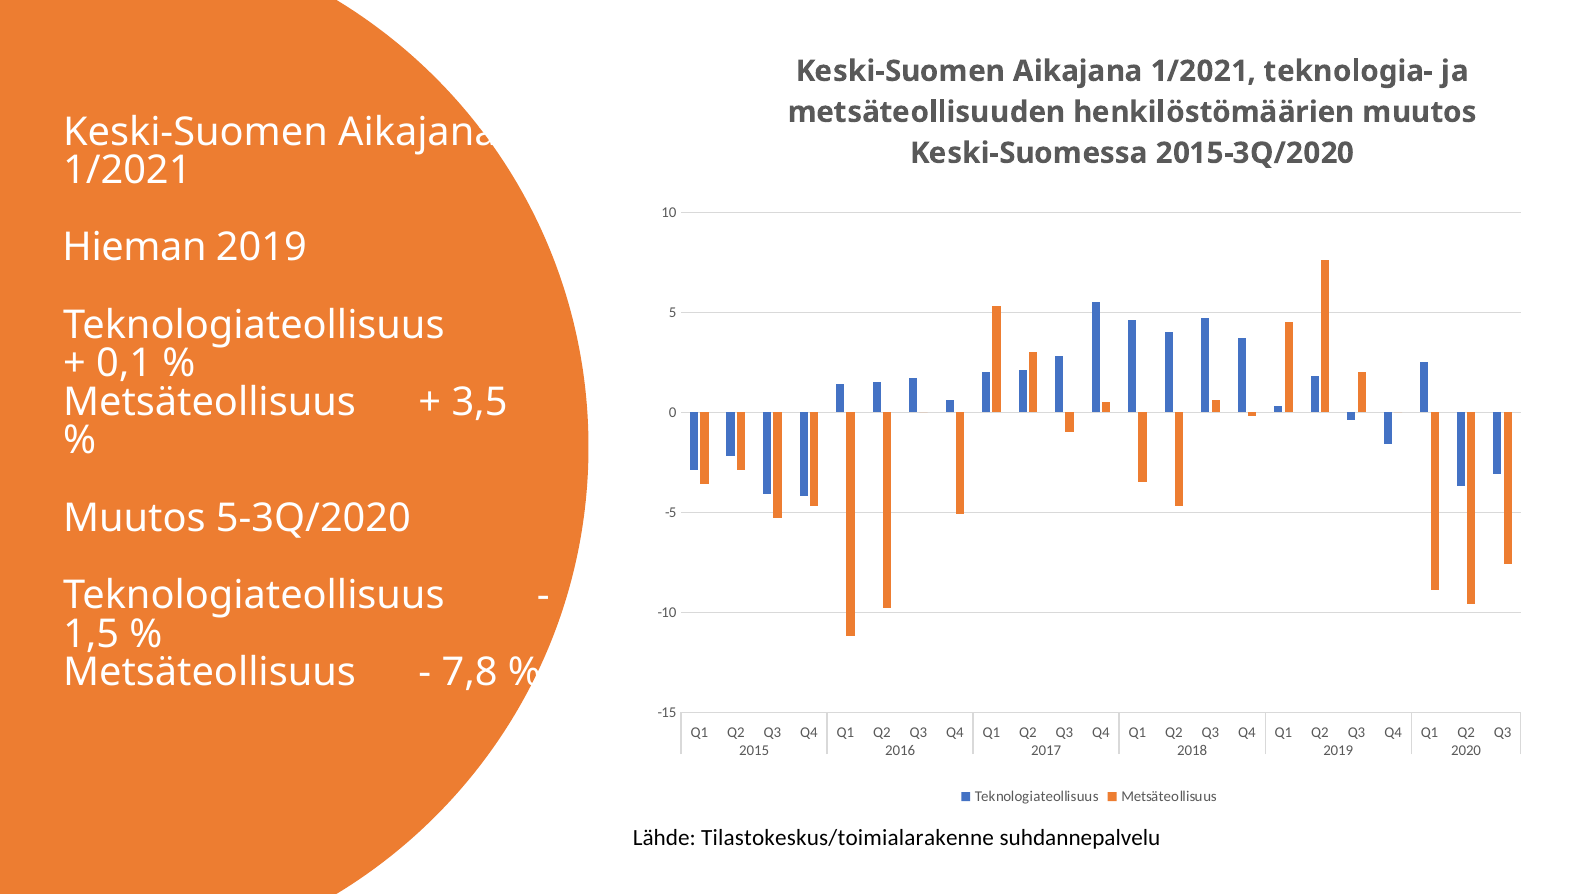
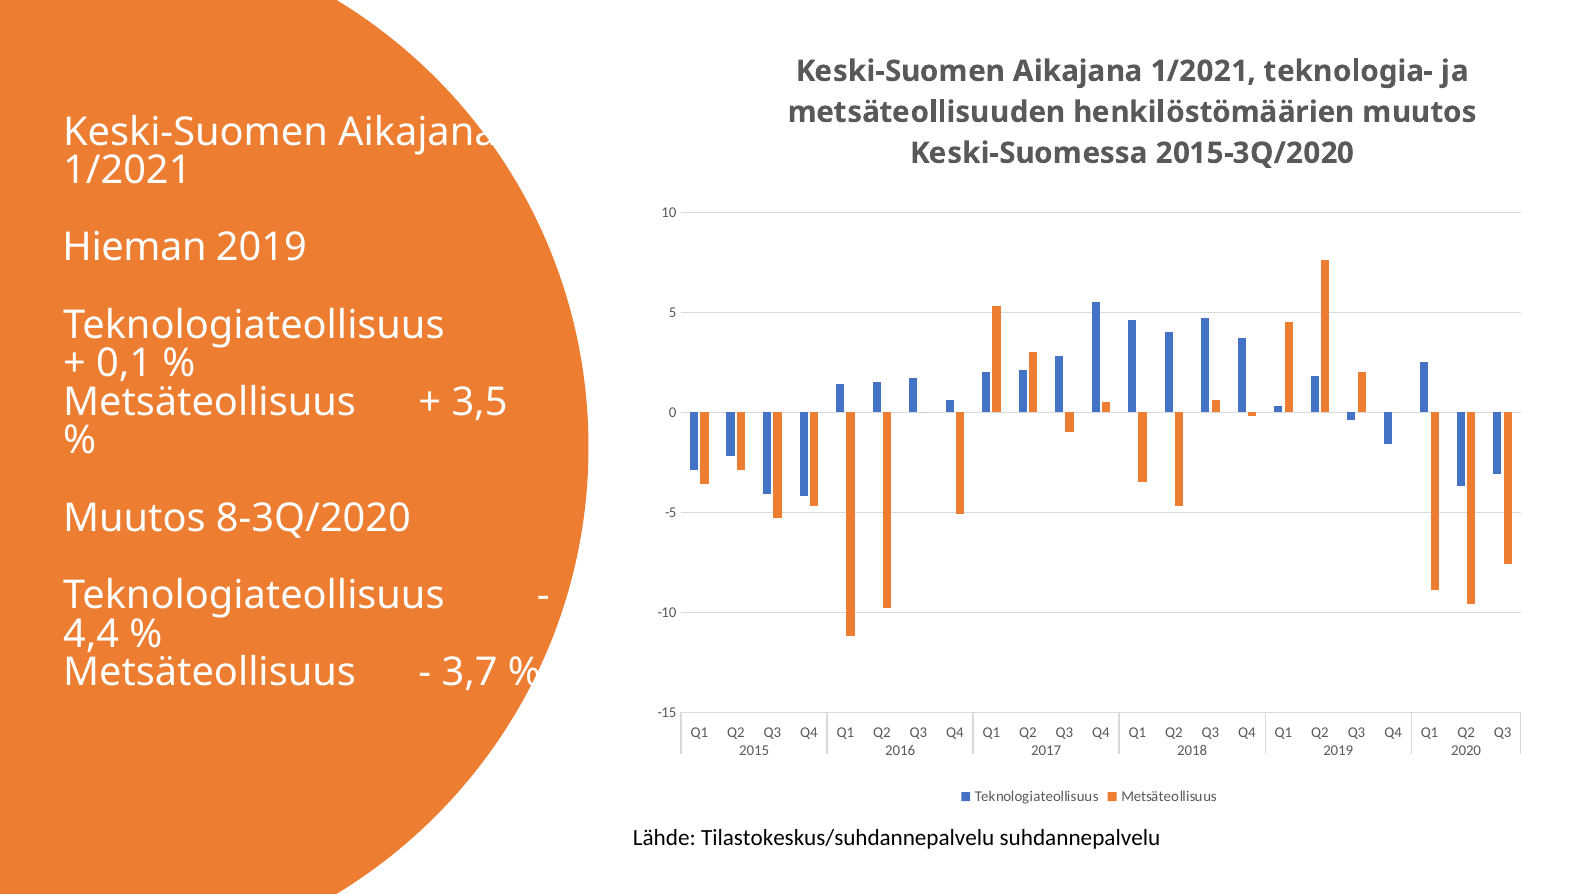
5-3Q/2020: 5-3Q/2020 -> 8-3Q/2020
1,5: 1,5 -> 4,4
7,8: 7,8 -> 3,7
Tilastokeskus/toimialarakenne: Tilastokeskus/toimialarakenne -> Tilastokeskus/suhdannepalvelu
